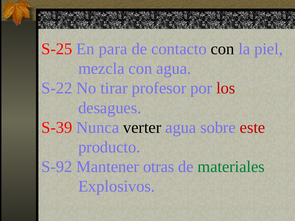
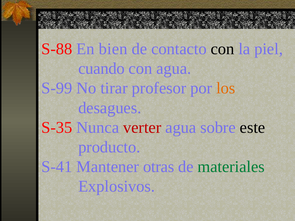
S-25: S-25 -> S-88
para: para -> bien
mezcla: mezcla -> cuando
S-22: S-22 -> S-99
los colour: red -> orange
S-39: S-39 -> S-35
verter colour: black -> red
este colour: red -> black
S-92: S-92 -> S-41
